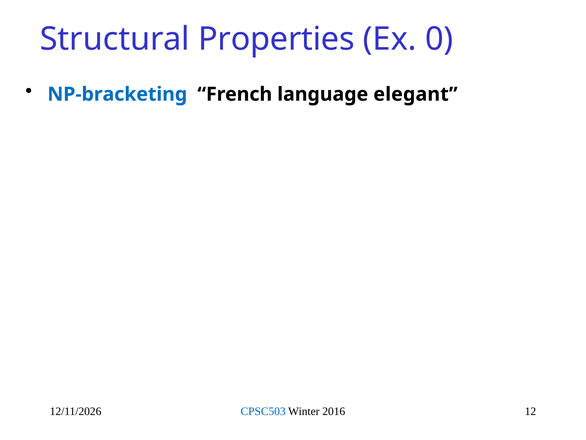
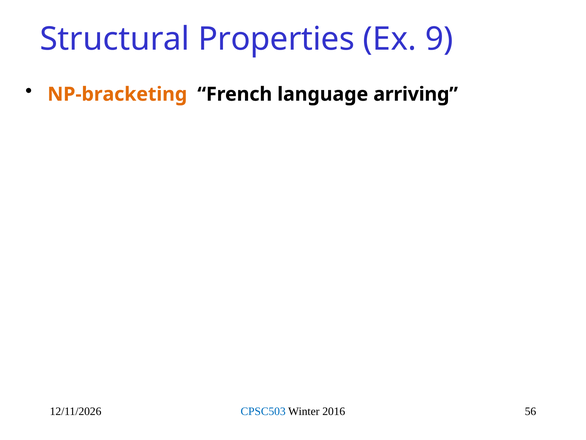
0: 0 -> 9
NP-bracketing colour: blue -> orange
elegant: elegant -> arriving
12: 12 -> 56
